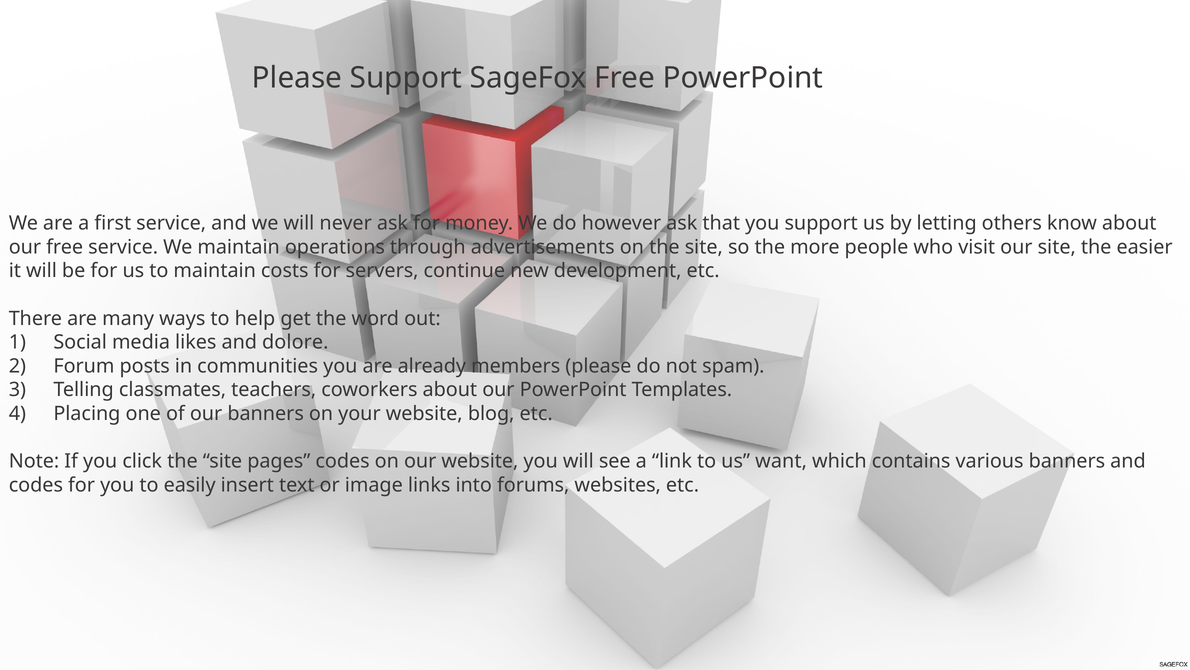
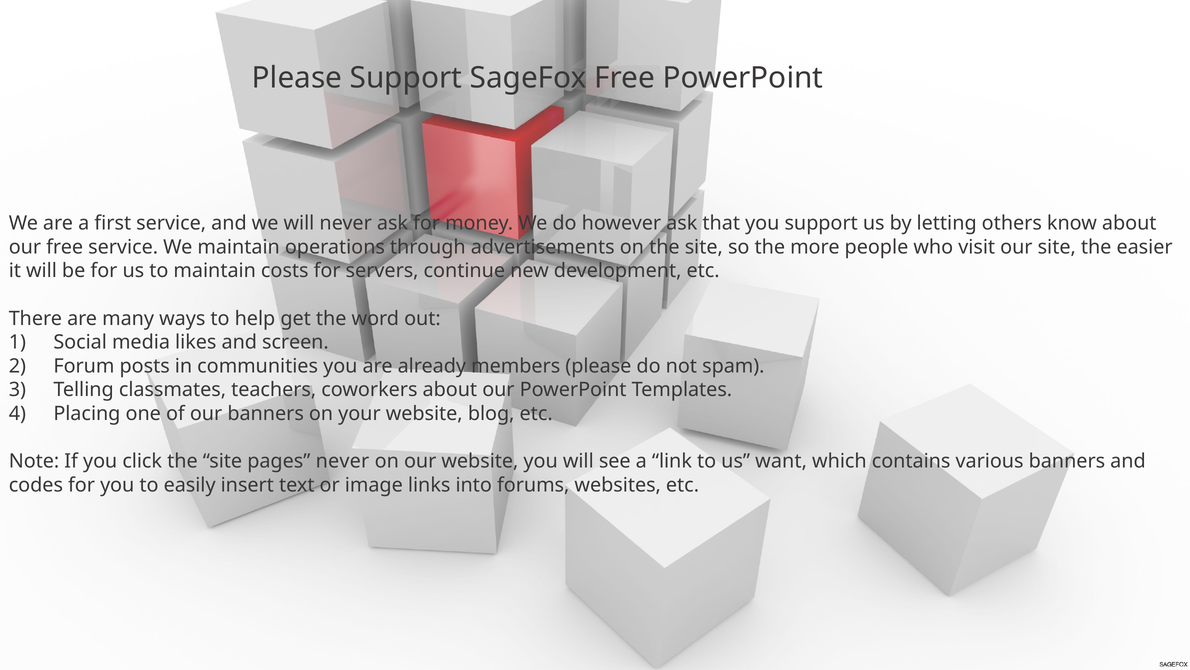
dolore: dolore -> screen
pages codes: codes -> never
